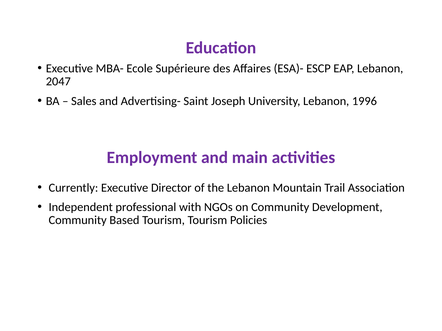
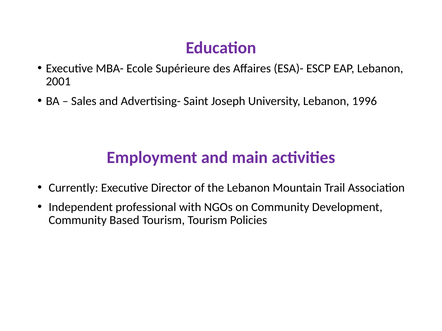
2047: 2047 -> 2001
